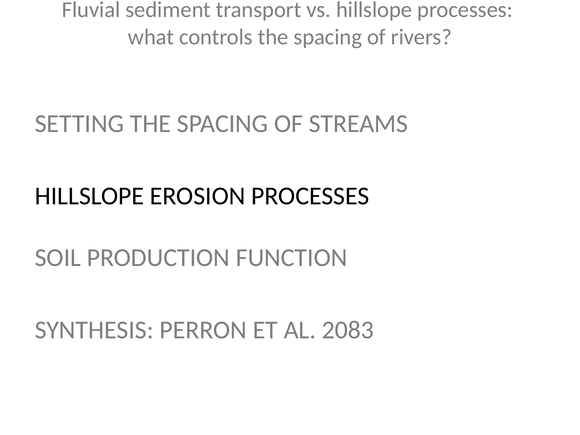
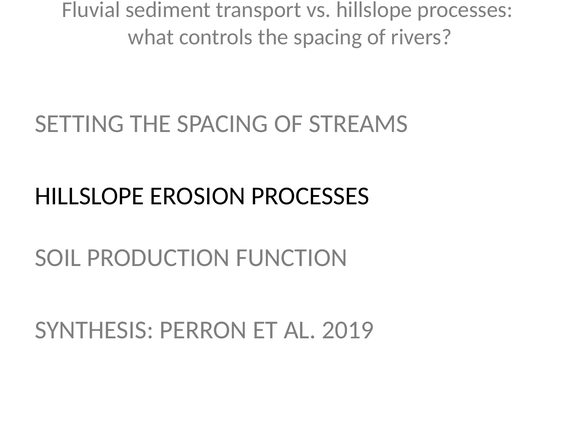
2083: 2083 -> 2019
